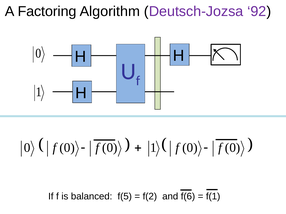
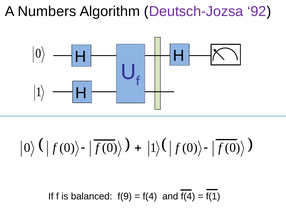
Factoring: Factoring -> Numbers
f(5: f(5 -> f(9
f(2 at (150, 197): f(2 -> f(4
and f(6: f(6 -> f(4
